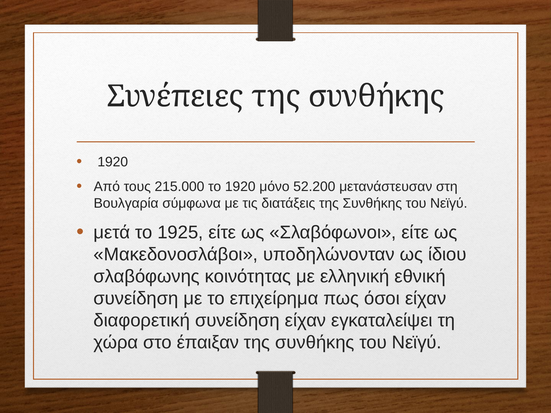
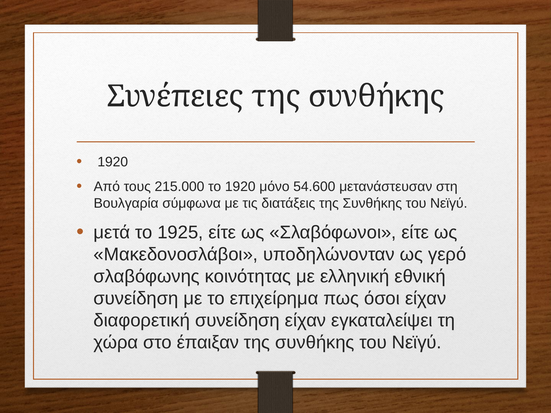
52.200: 52.200 -> 54.600
ίδιου: ίδιου -> γερό
